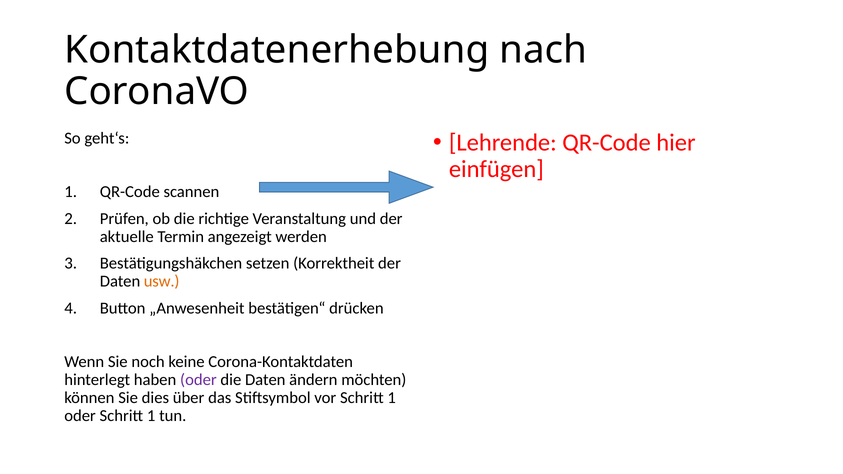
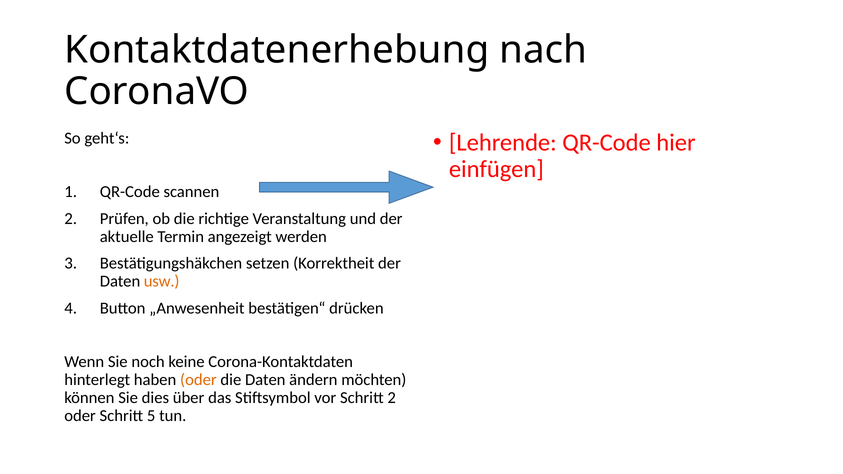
oder at (198, 380) colour: purple -> orange
vor Schritt 1: 1 -> 2
oder Schritt 1: 1 -> 5
